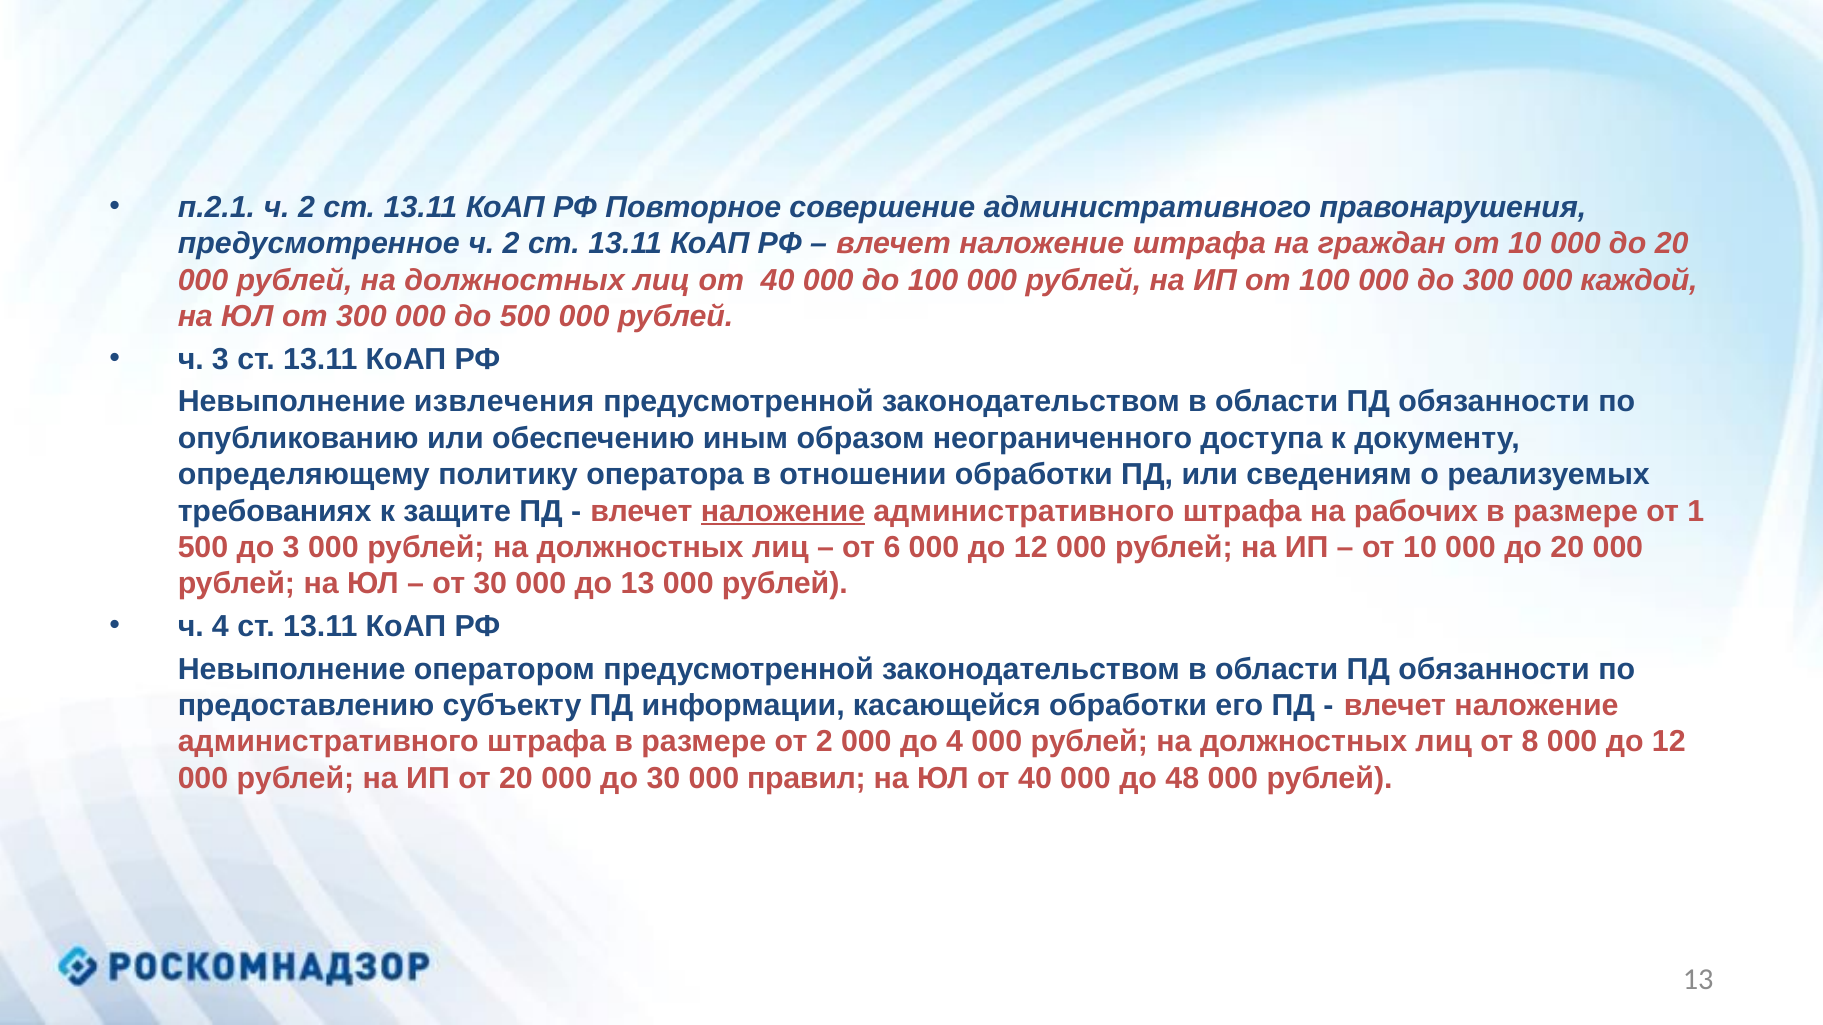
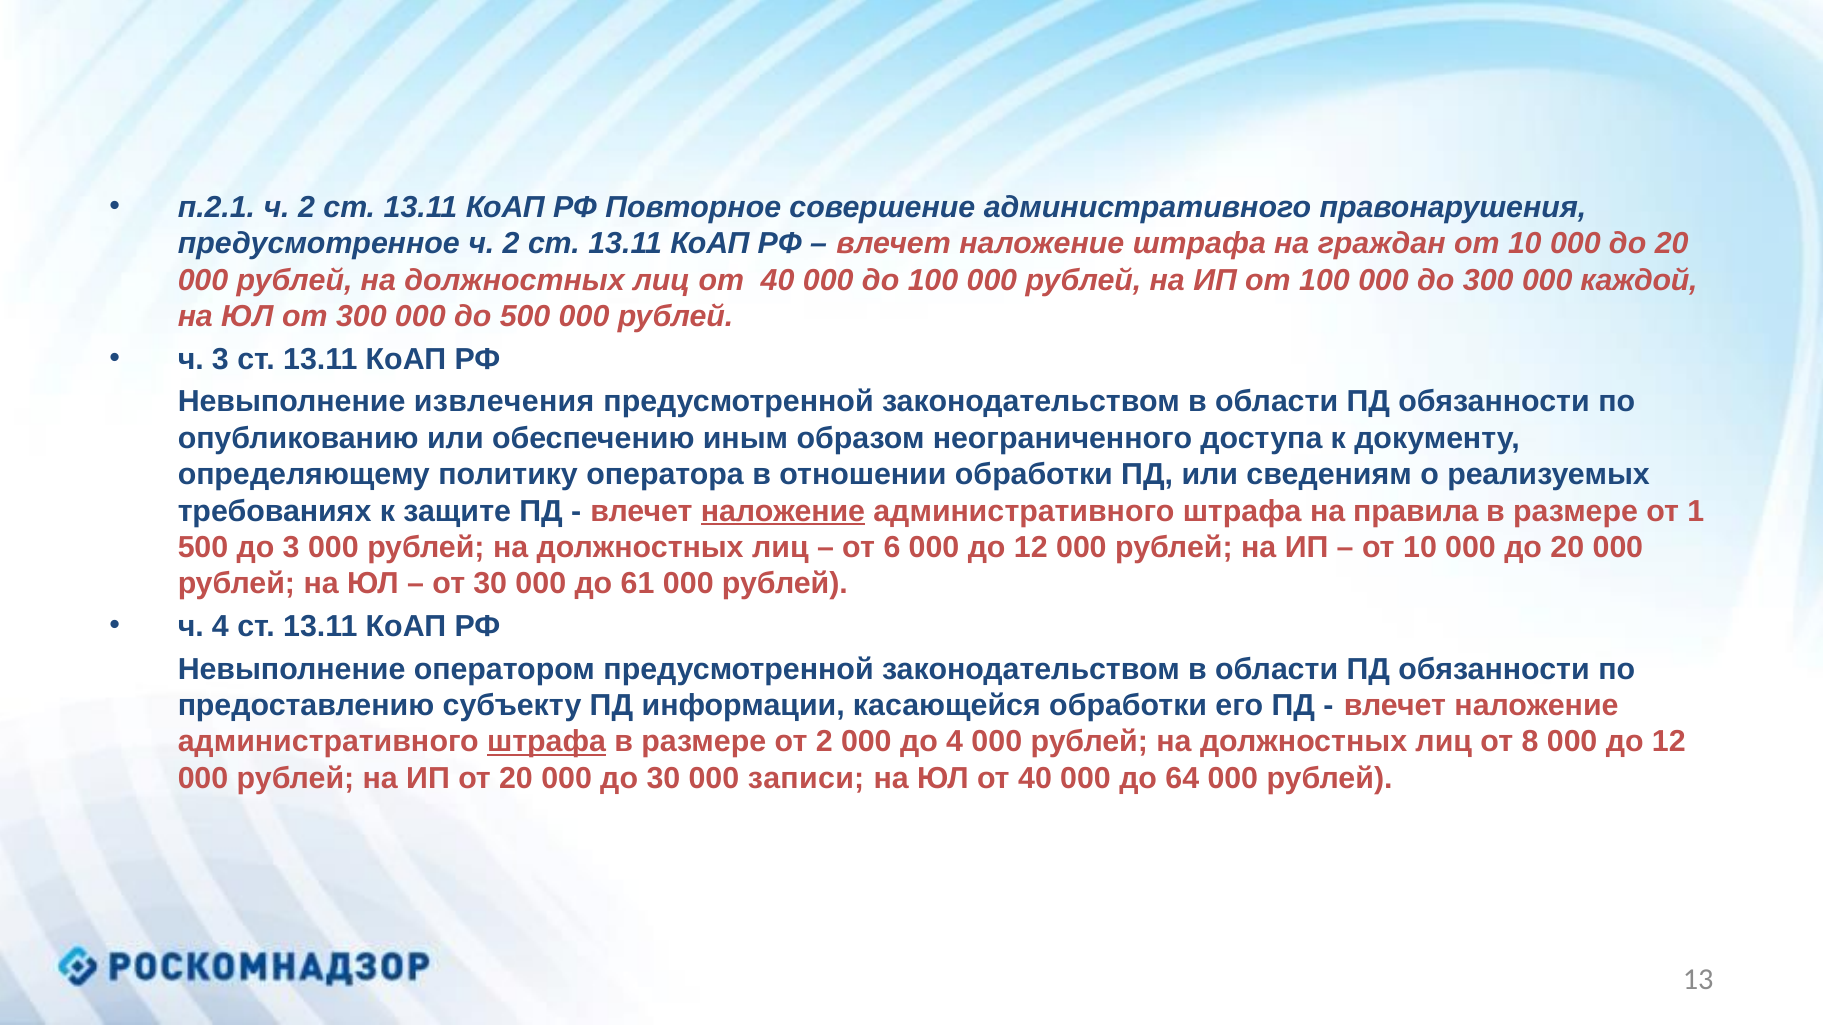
рабочих: рабочих -> правила
до 13: 13 -> 61
штрафа at (547, 742) underline: none -> present
правил: правил -> записи
48: 48 -> 64
